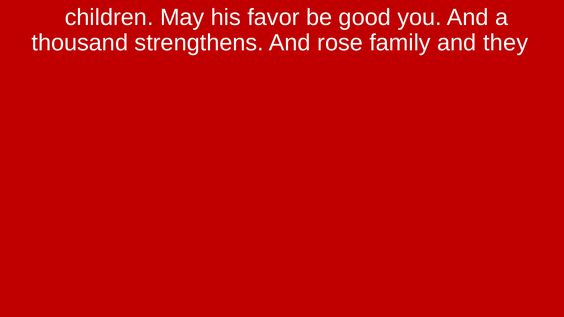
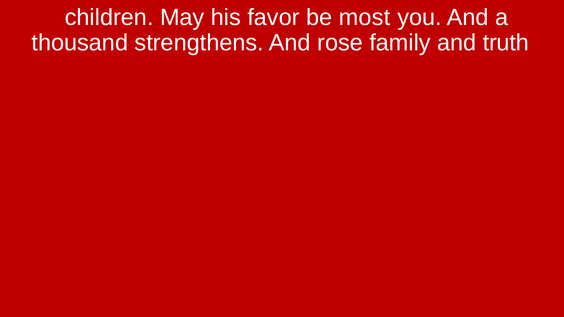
good: good -> most
they: they -> truth
